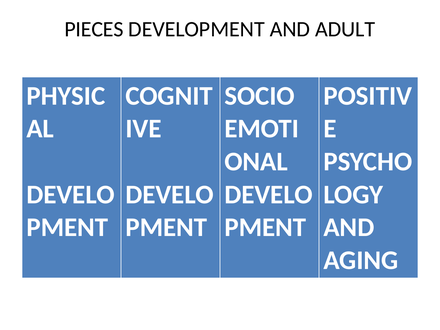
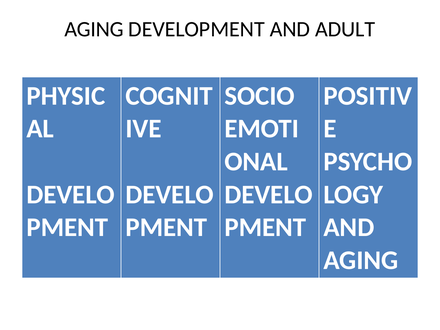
PIECES at (94, 29): PIECES -> AGING
